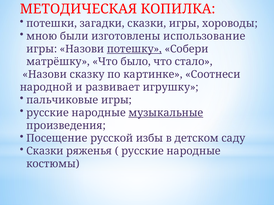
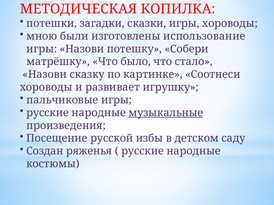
потешку underline: present -> none
народной at (46, 87): народной -> хороводы
Сказки at (45, 151): Сказки -> Создан
